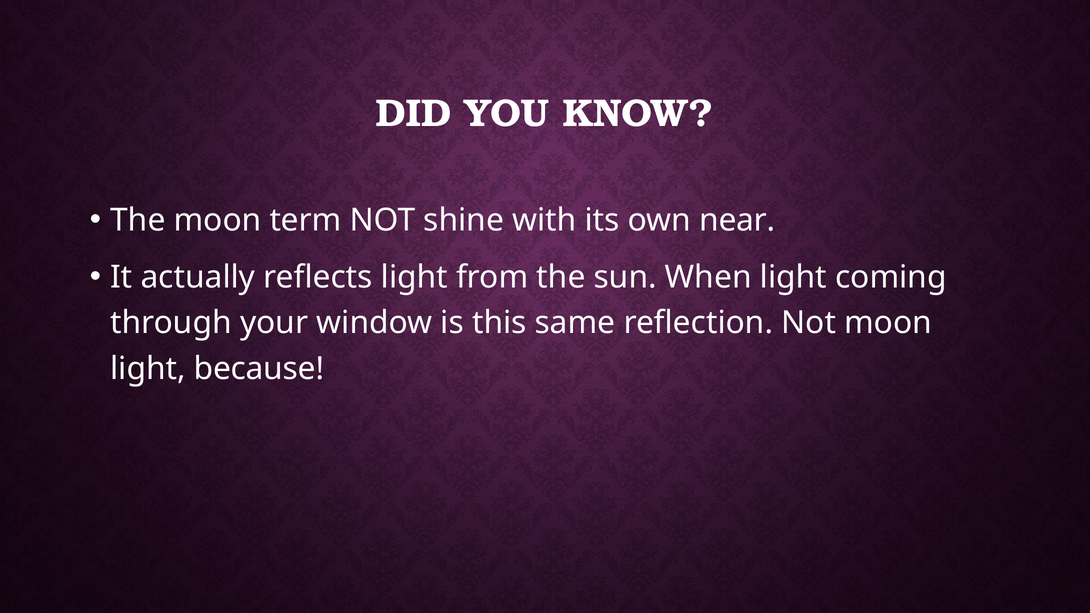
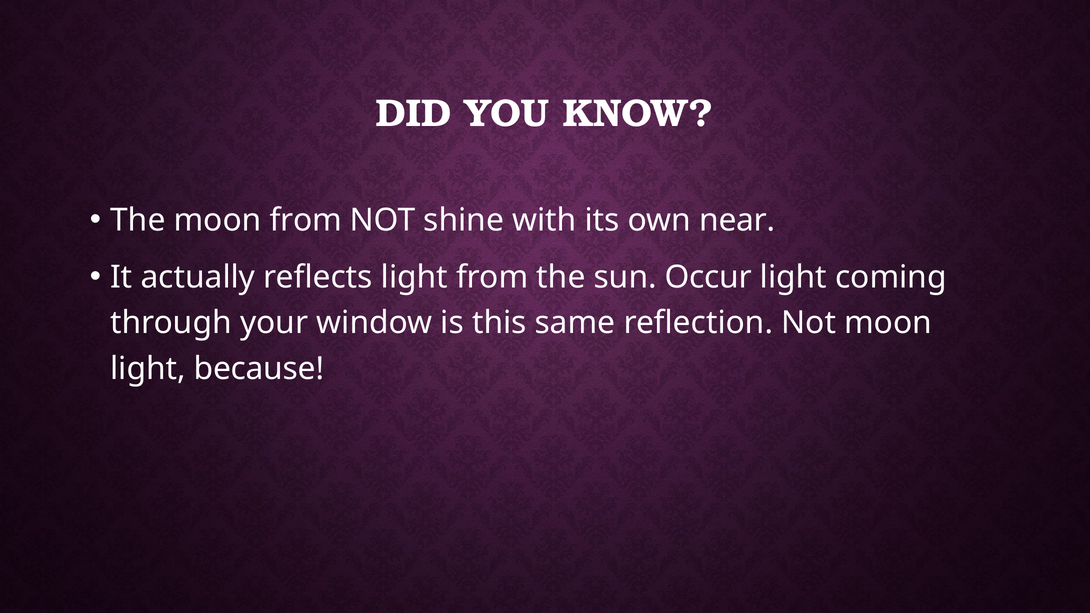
moon term: term -> from
When: When -> Occur
